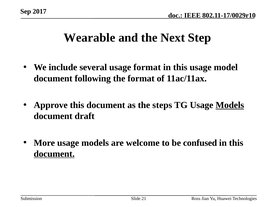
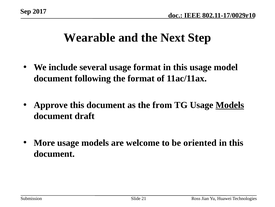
steps: steps -> from
confused: confused -> oriented
document at (54, 153) underline: present -> none
